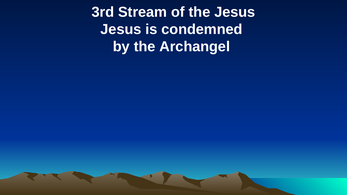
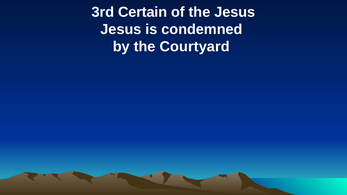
Stream: Stream -> Certain
Archangel: Archangel -> Courtyard
